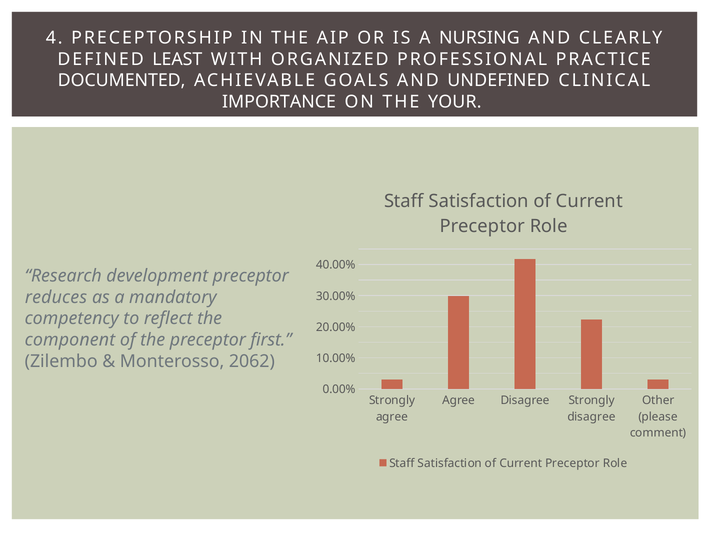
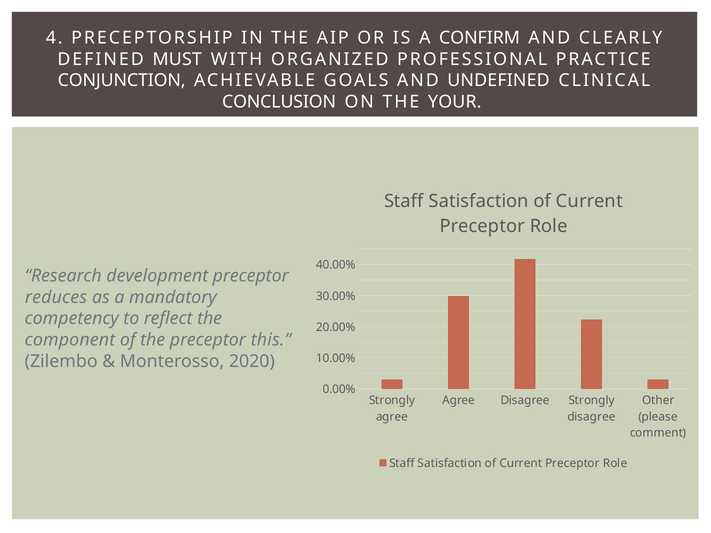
NURSING: NURSING -> CONFIRM
LEAST: LEAST -> MUST
DOCUMENTED: DOCUMENTED -> CONJUNCTION
IMPORTANCE: IMPORTANCE -> CONCLUSION
first: first -> this
2062: 2062 -> 2020
